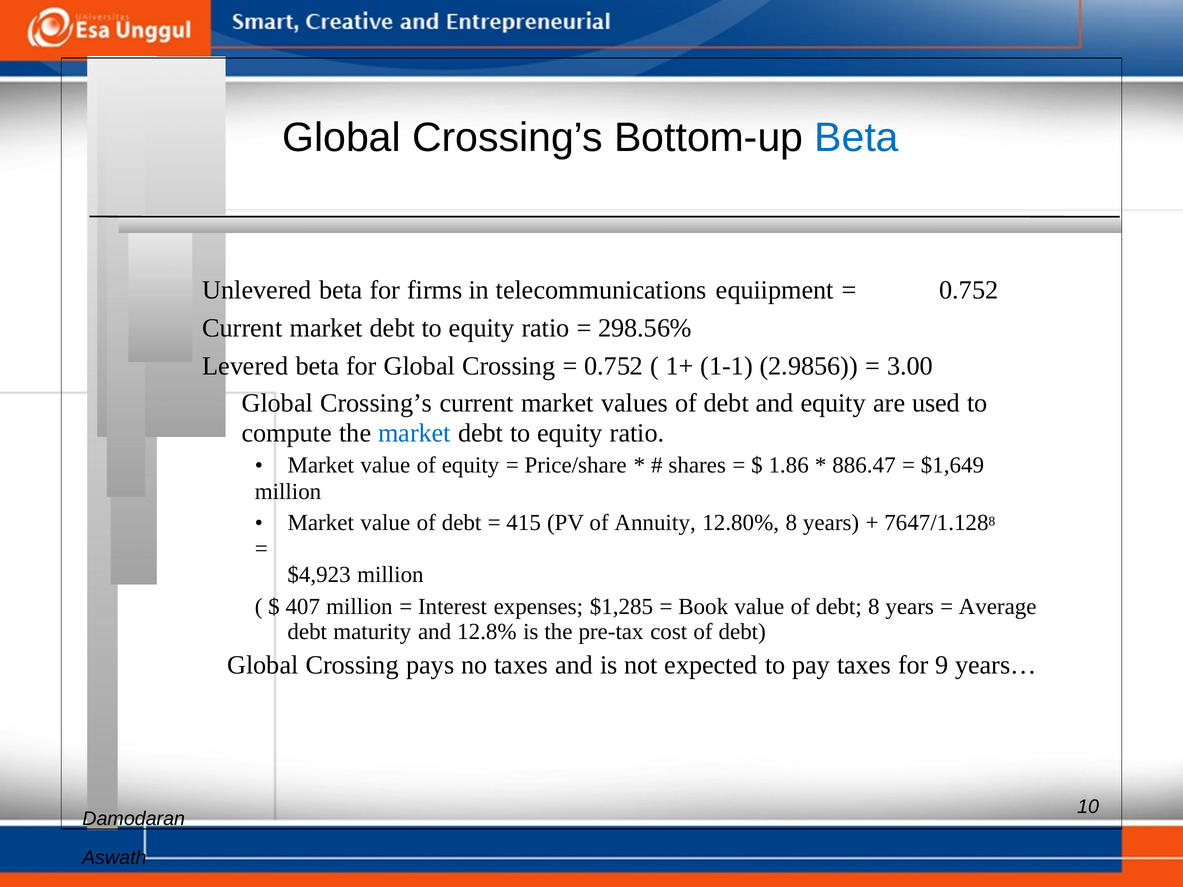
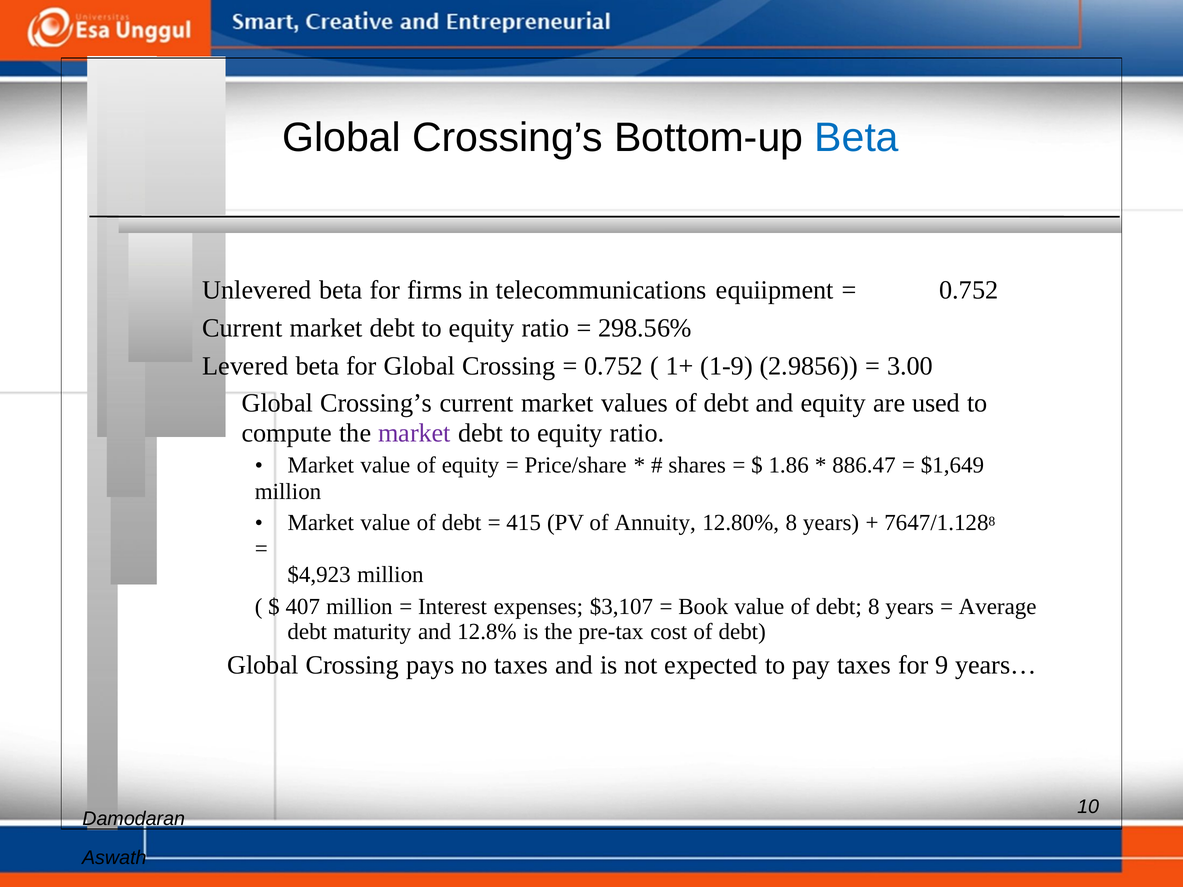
1-1: 1-1 -> 1-9
market at (414, 433) colour: blue -> purple
$1,285: $1,285 -> $3,107
